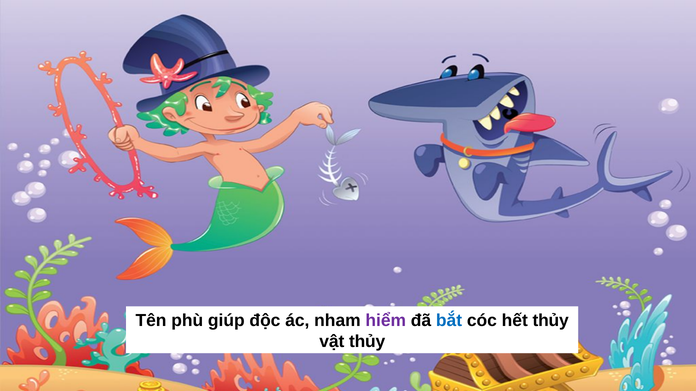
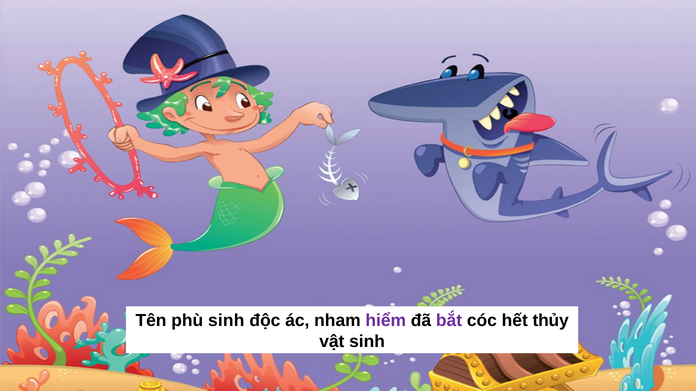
phù giúp: giúp -> sinh
bắt colour: blue -> purple
vật thủy: thủy -> sinh
